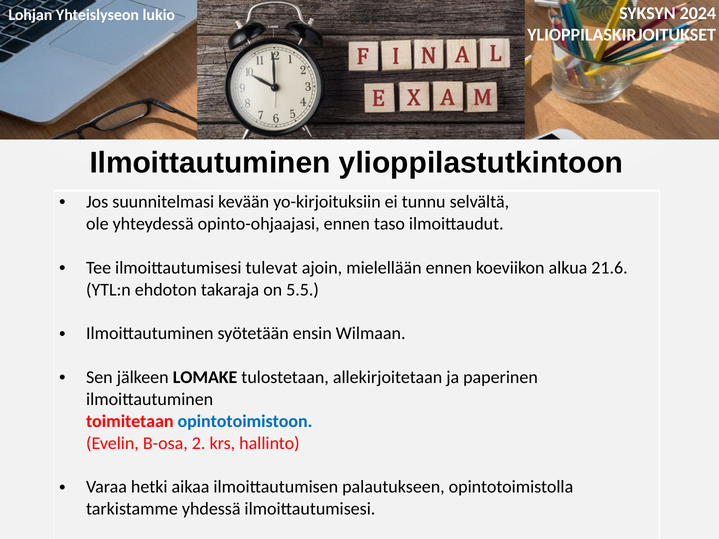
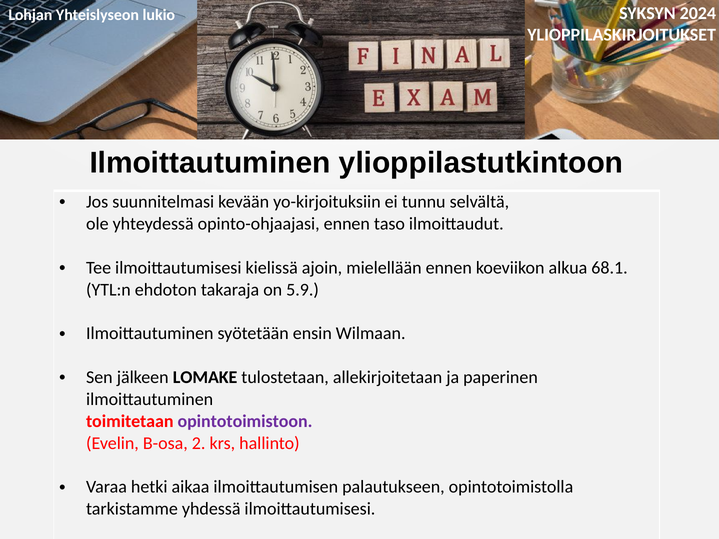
tulevat: tulevat -> kielissä
21.6: 21.6 -> 68.1
5.5: 5.5 -> 5.9
opintotoimistoon colour: blue -> purple
